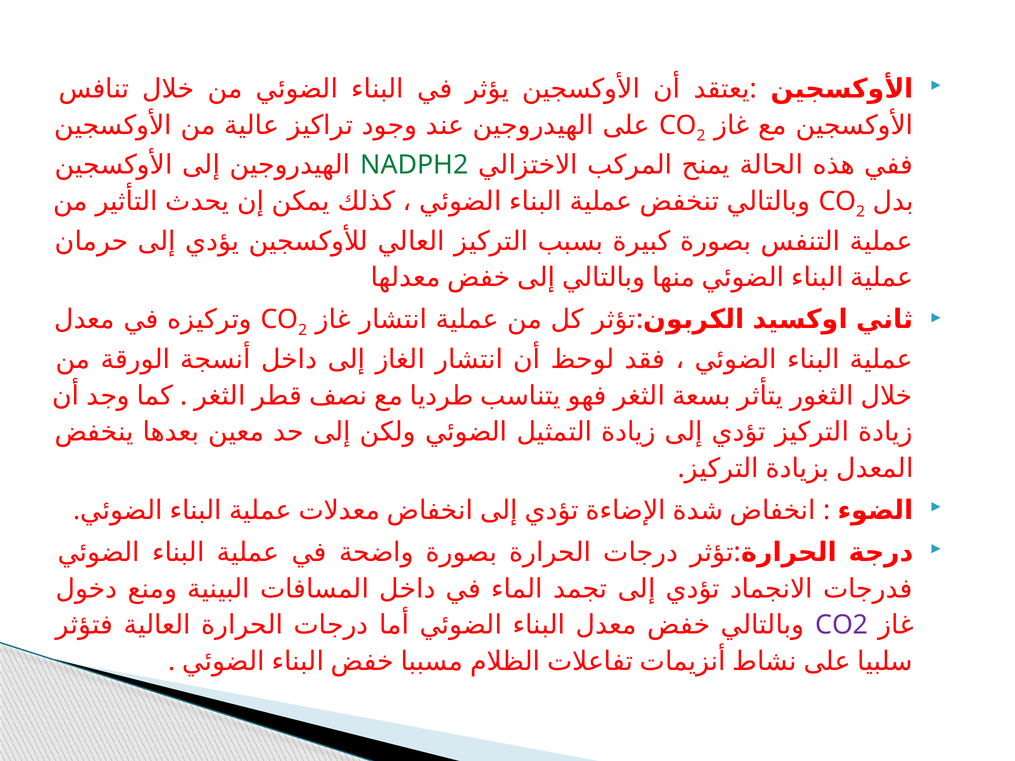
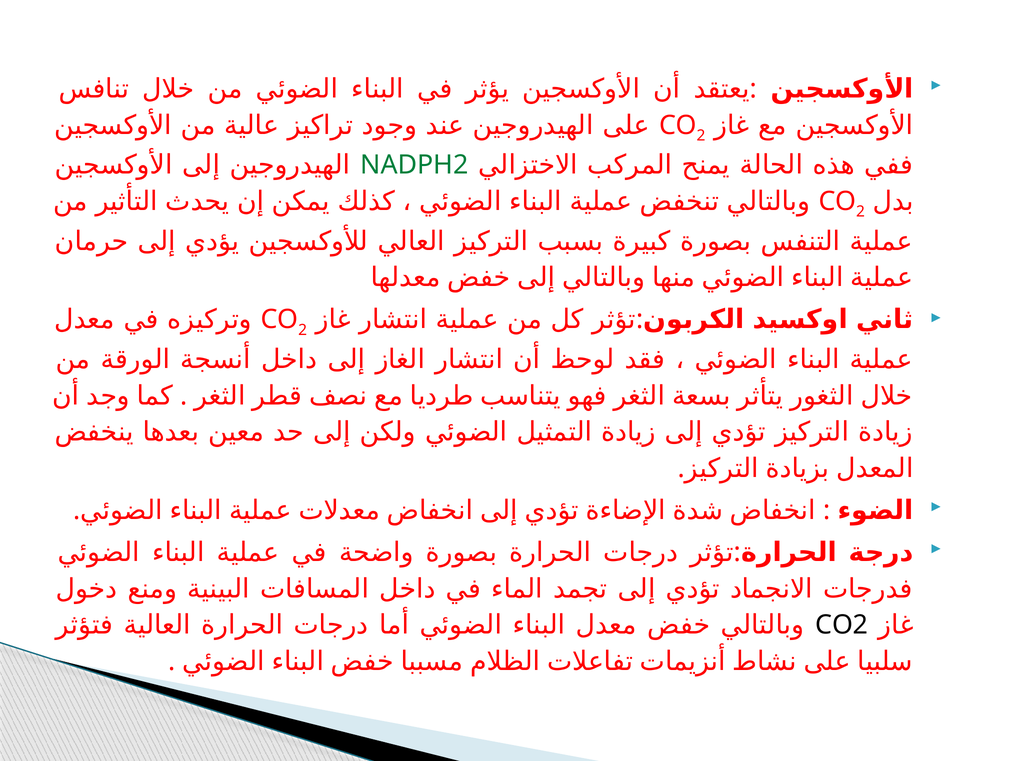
CO2 colour: purple -> black
